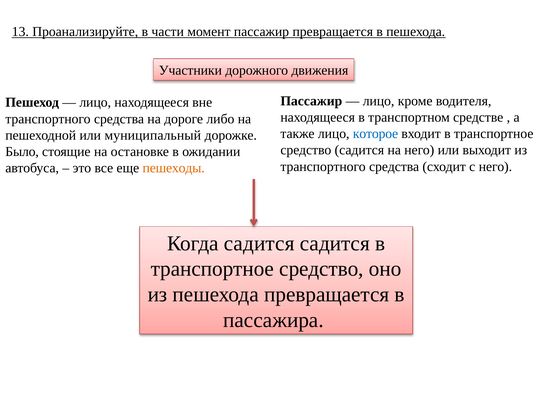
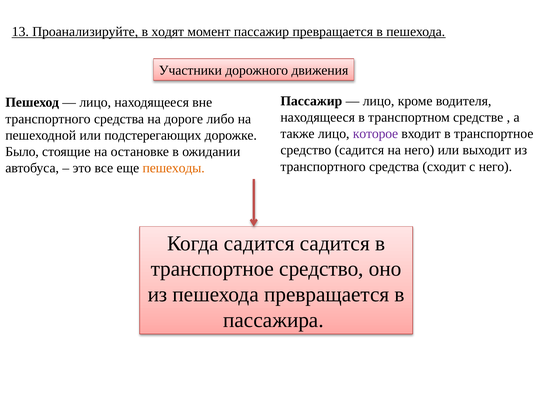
части: части -> ходят
которое colour: blue -> purple
муниципальный: муниципальный -> подстерегающих
